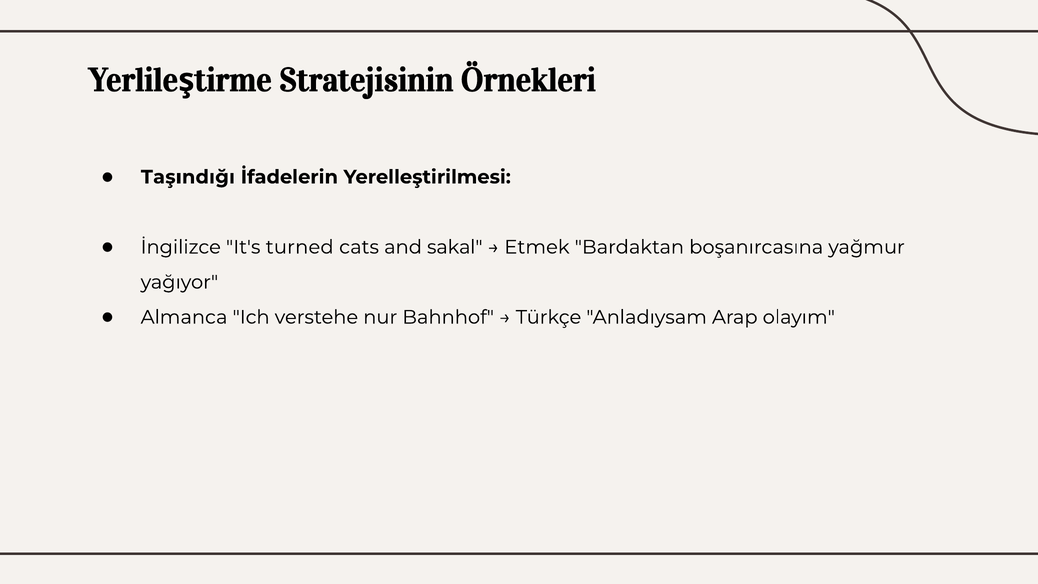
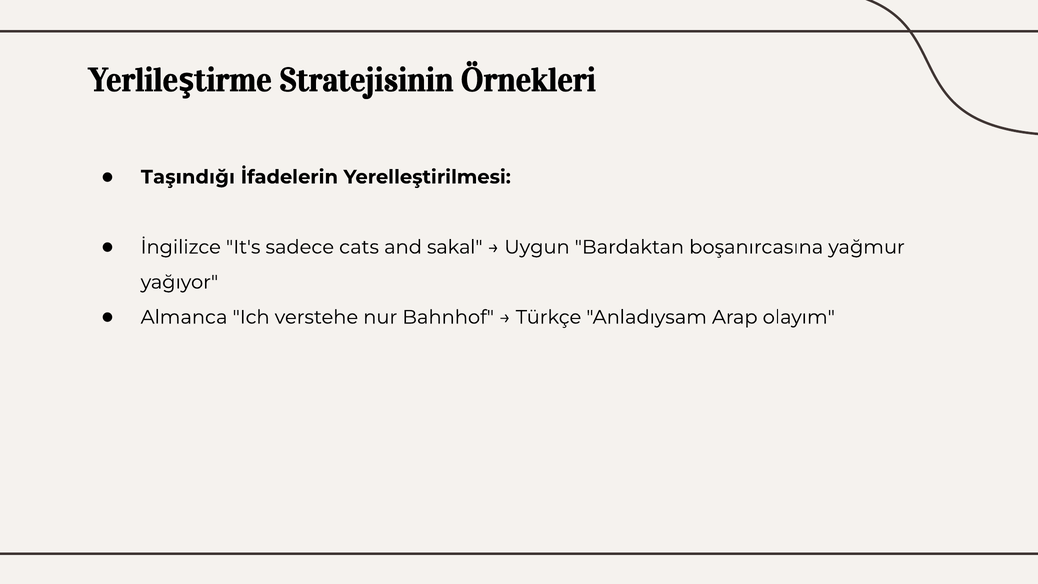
turned: turned -> sadece
Etmek: Etmek -> Uygun
